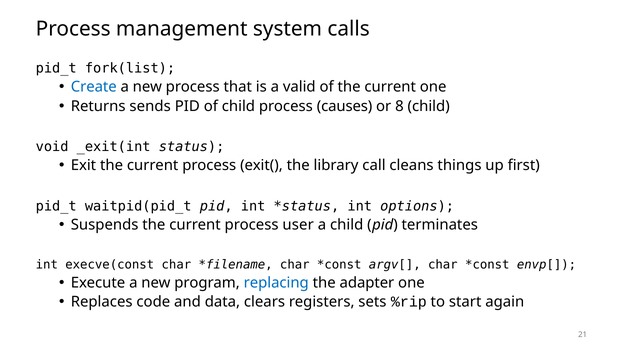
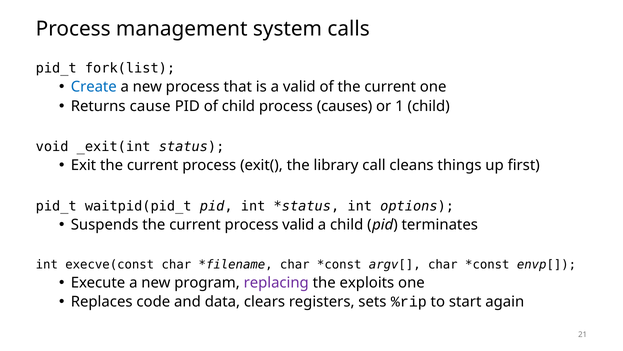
sends: sends -> cause
8: 8 -> 1
process user: user -> valid
replacing colour: blue -> purple
adapter: adapter -> exploits
